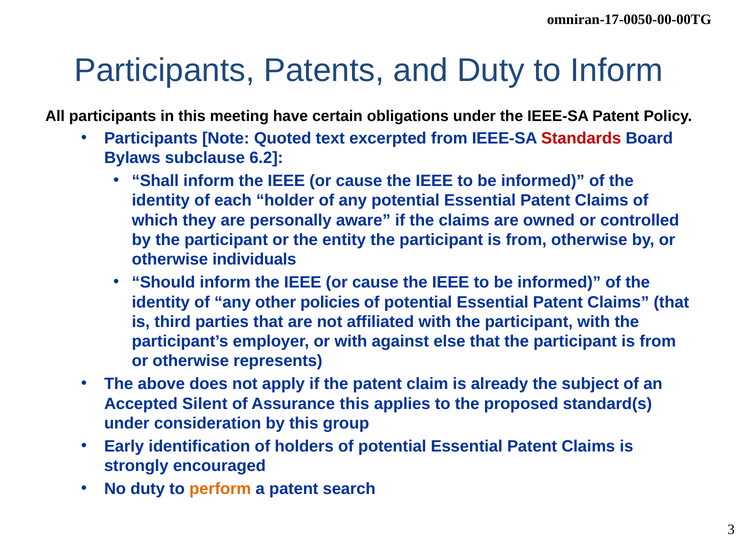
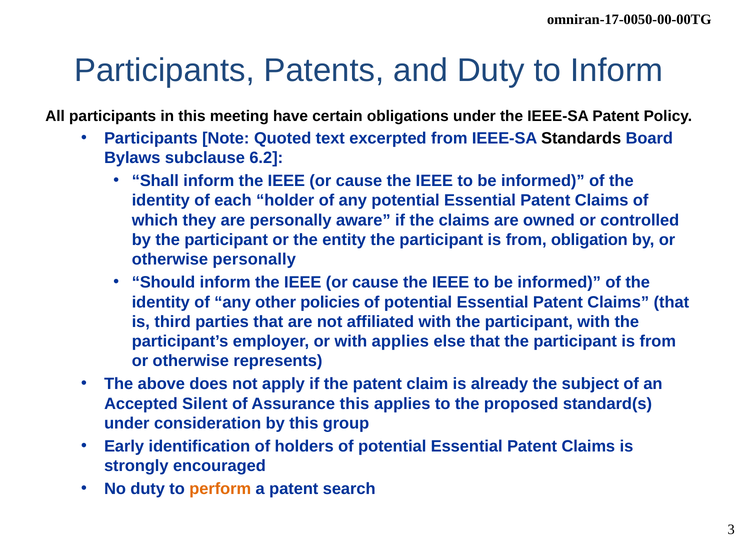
Standards colour: red -> black
from otherwise: otherwise -> obligation
otherwise individuals: individuals -> personally
with against: against -> applies
